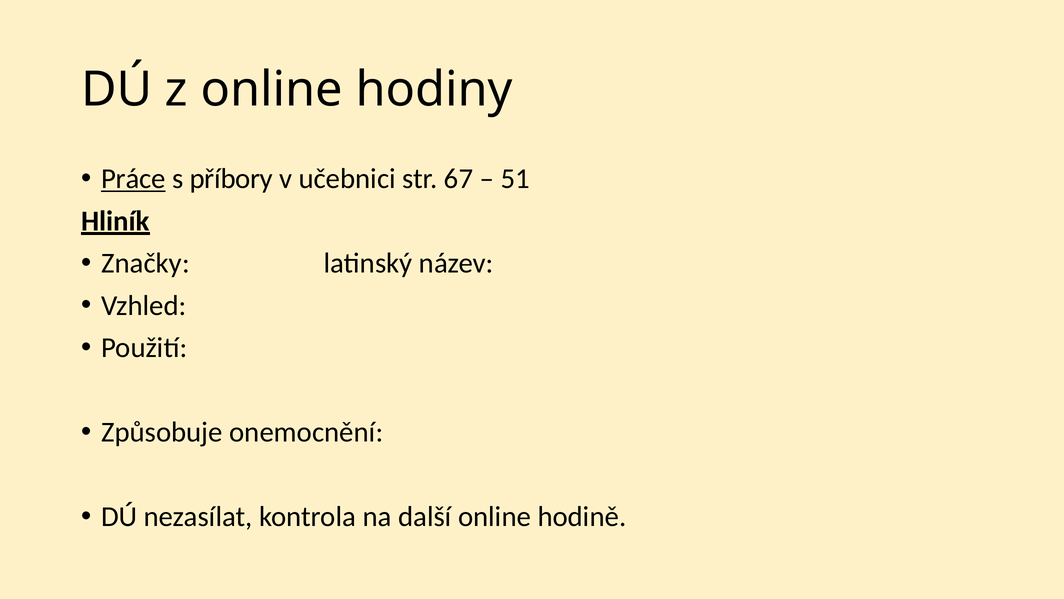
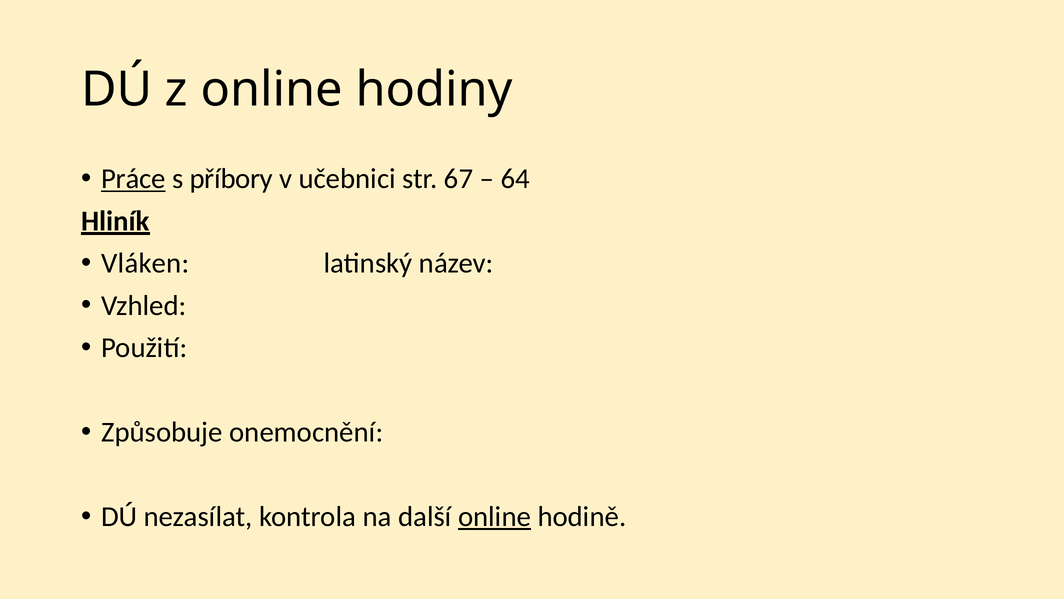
51: 51 -> 64
Značky: Značky -> Vláken
online at (495, 516) underline: none -> present
